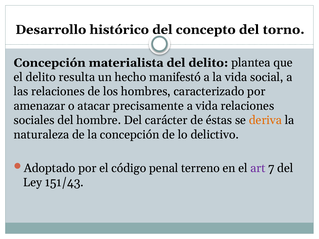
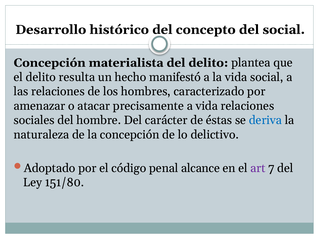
del torno: torno -> social
deriva colour: orange -> blue
terreno: terreno -> alcance
151/43: 151/43 -> 151/80
